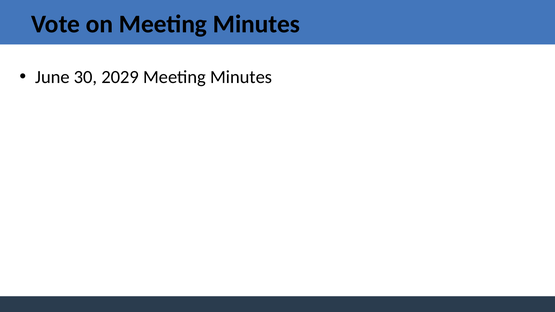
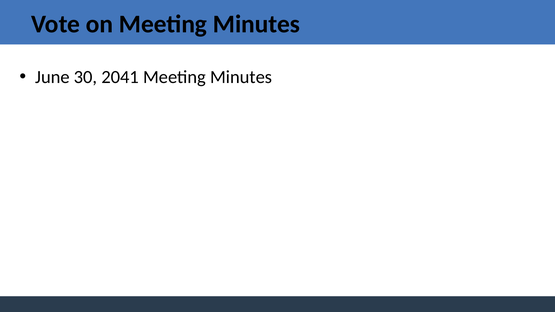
2029: 2029 -> 2041
